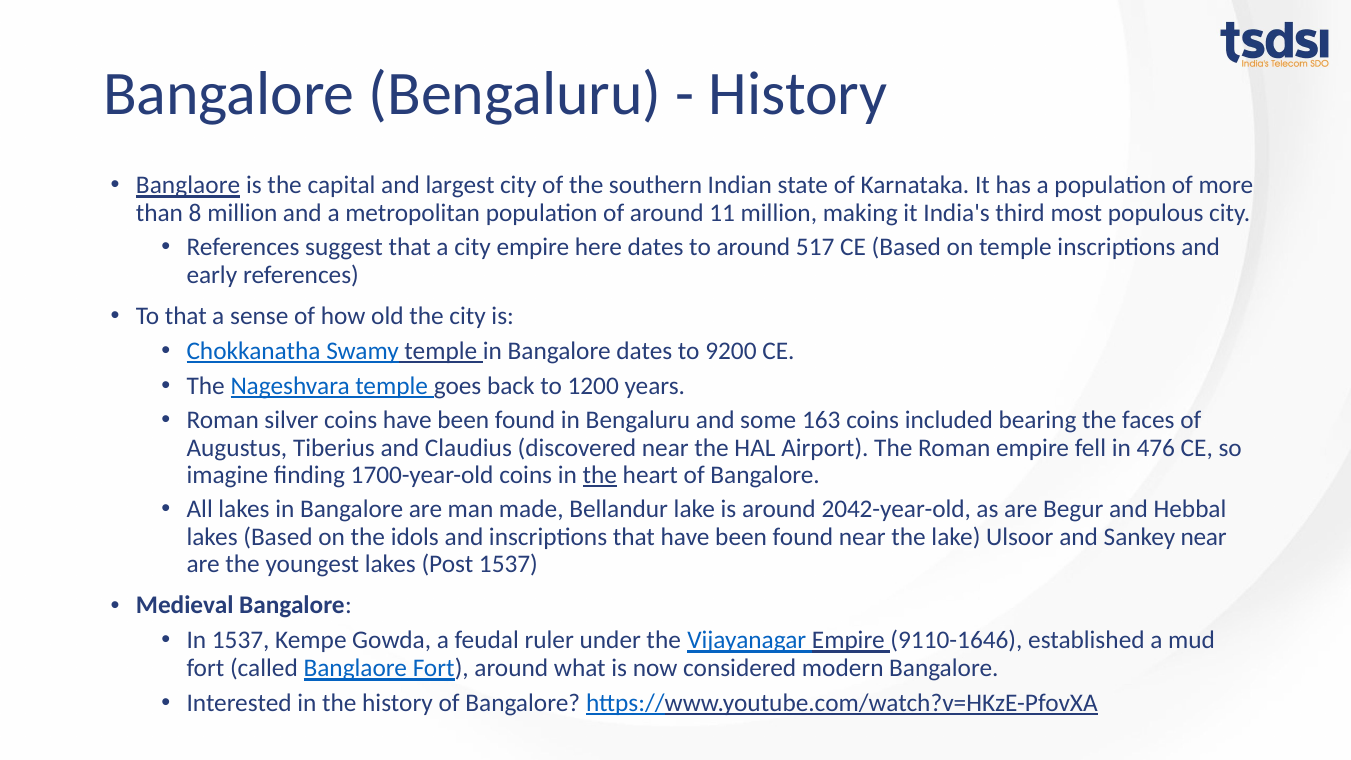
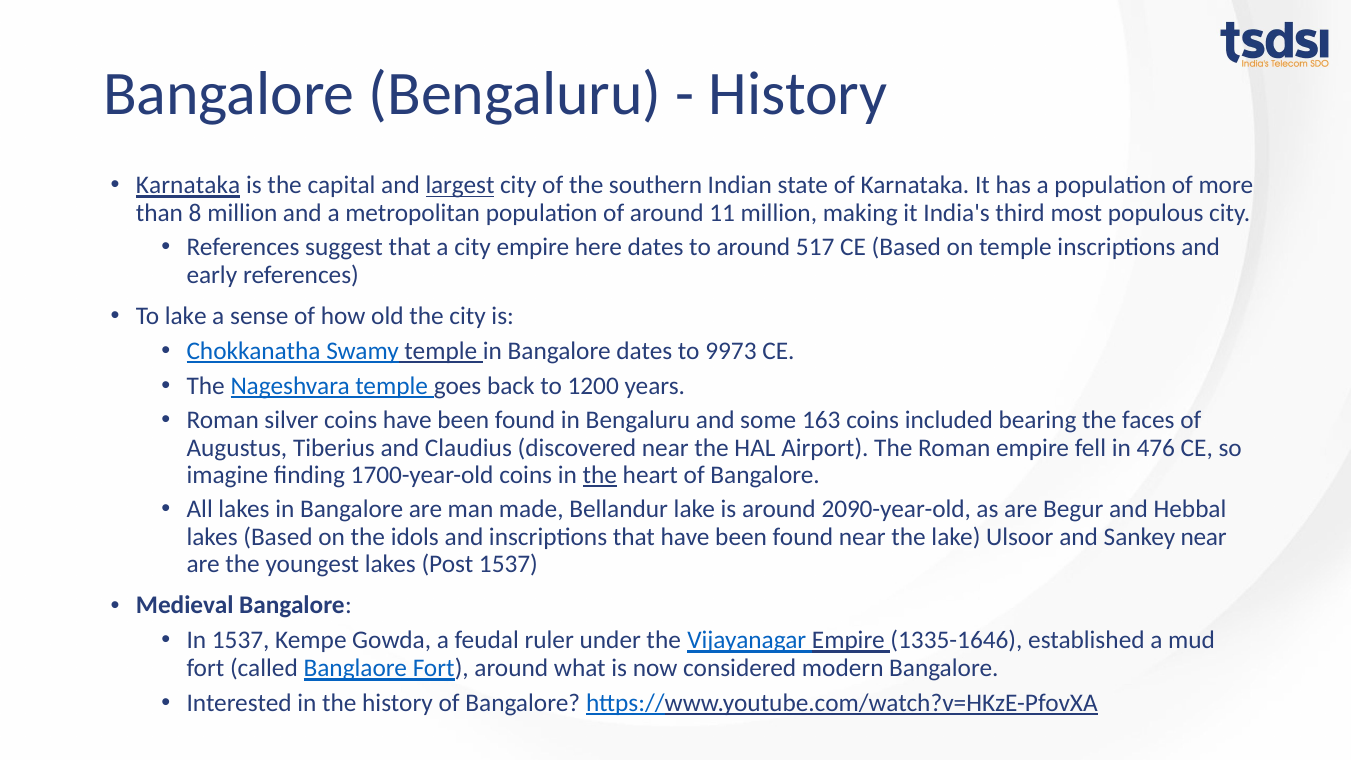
Banglaore at (188, 185): Banglaore -> Karnataka
largest underline: none -> present
To that: that -> lake
9200: 9200 -> 9973
2042-year-old: 2042-year-old -> 2090-year-old
9110-1646: 9110-1646 -> 1335-1646
